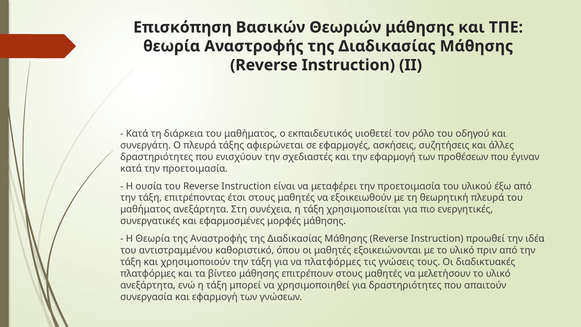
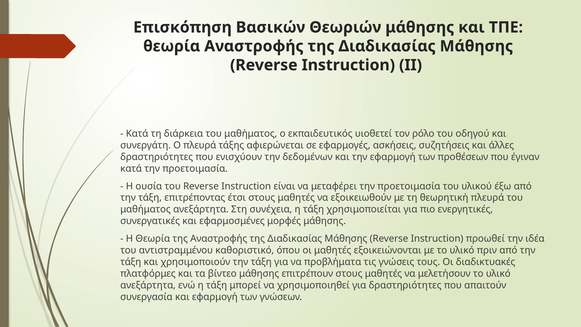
σχεδιαστές: σχεδιαστές -> δεδομένων
να πλατφόρμες: πλατφόρμες -> προβλήματα
